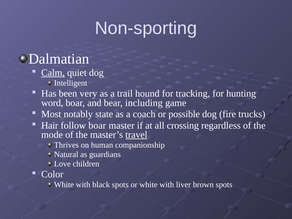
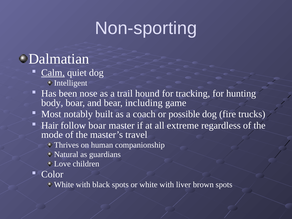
very: very -> nose
word: word -> body
state: state -> built
crossing: crossing -> extreme
travel underline: present -> none
